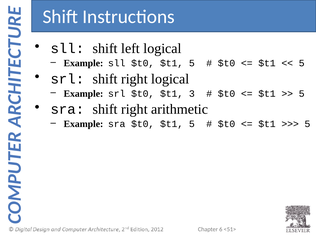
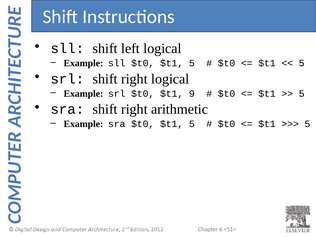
3: 3 -> 9
